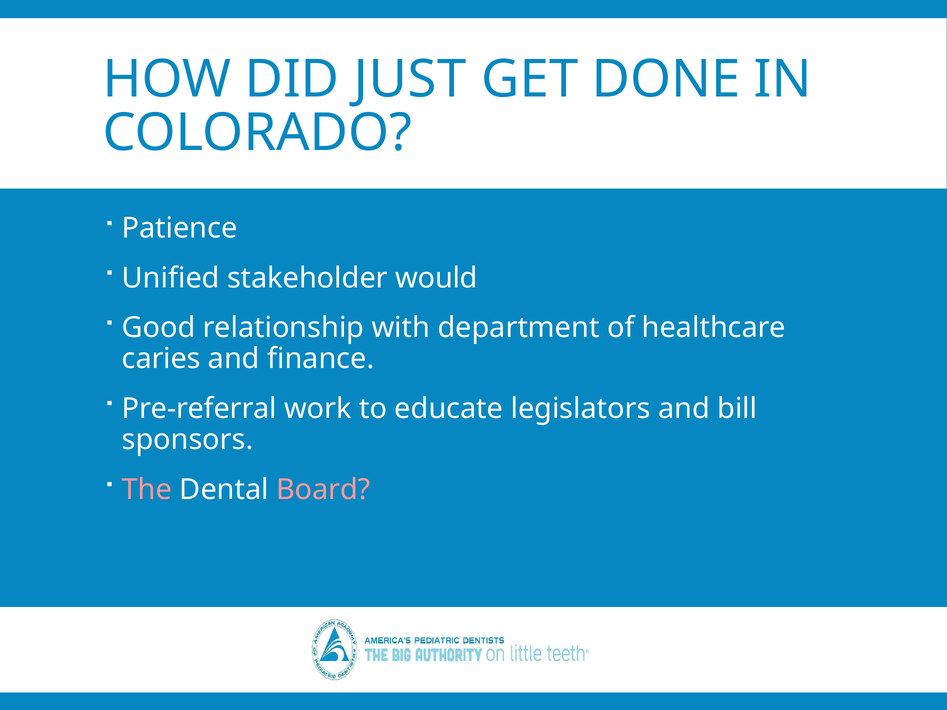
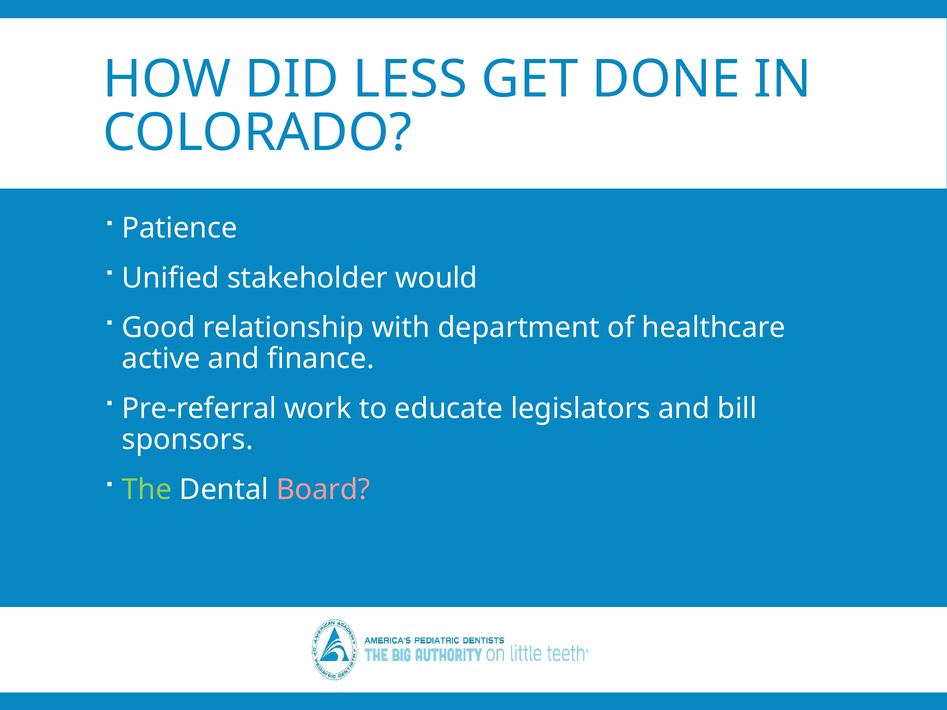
JUST: JUST -> LESS
caries: caries -> active
The colour: pink -> light green
